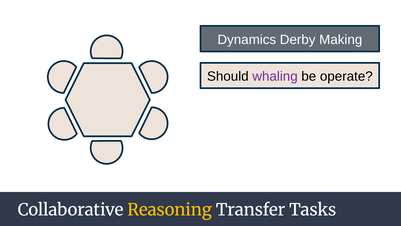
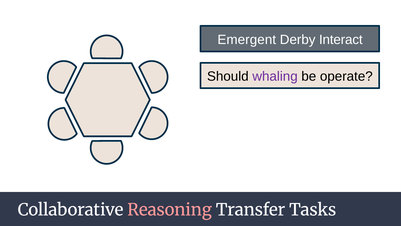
Dynamics: Dynamics -> Emergent
Making: Making -> Interact
Reasoning colour: yellow -> pink
